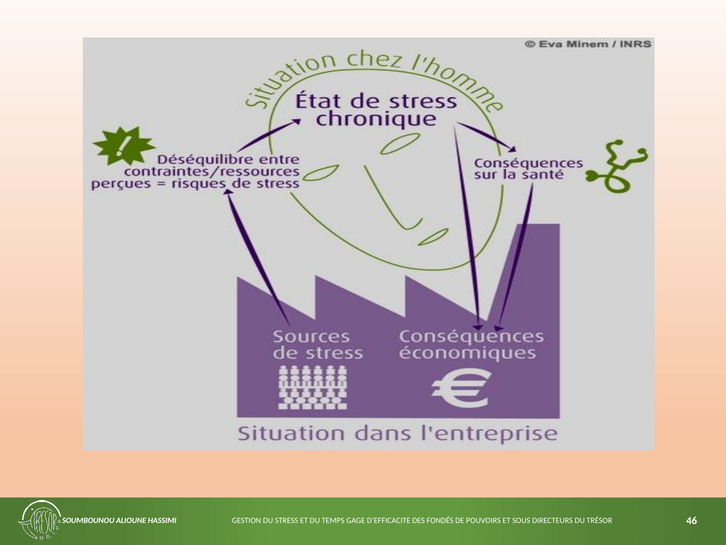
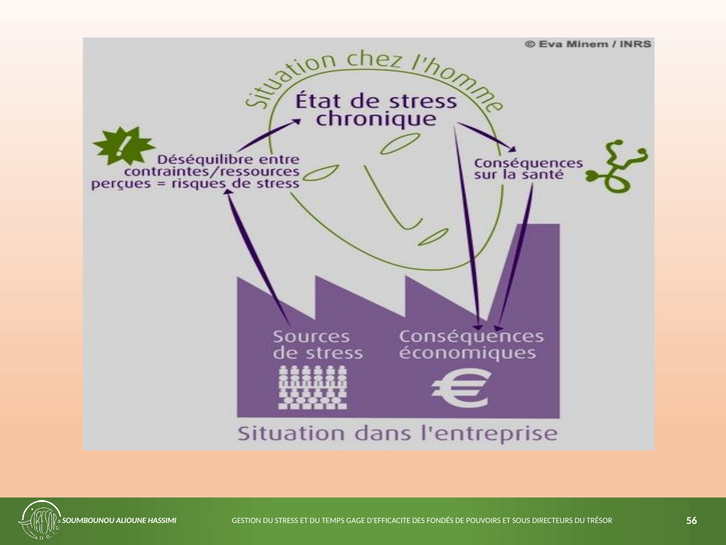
46: 46 -> 56
